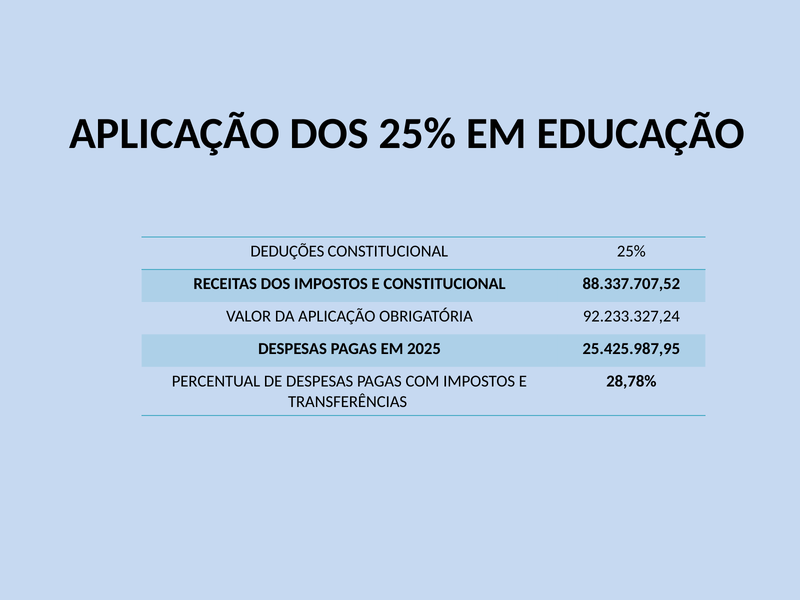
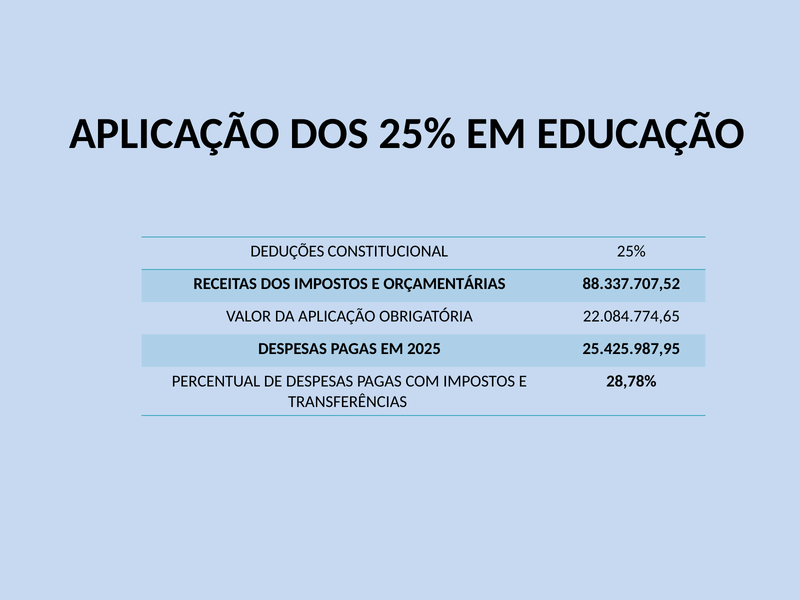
E CONSTITUCIONAL: CONSTITUCIONAL -> ORÇAMENTÁRIAS
92.233.327,24: 92.233.327,24 -> 22.084.774,65
